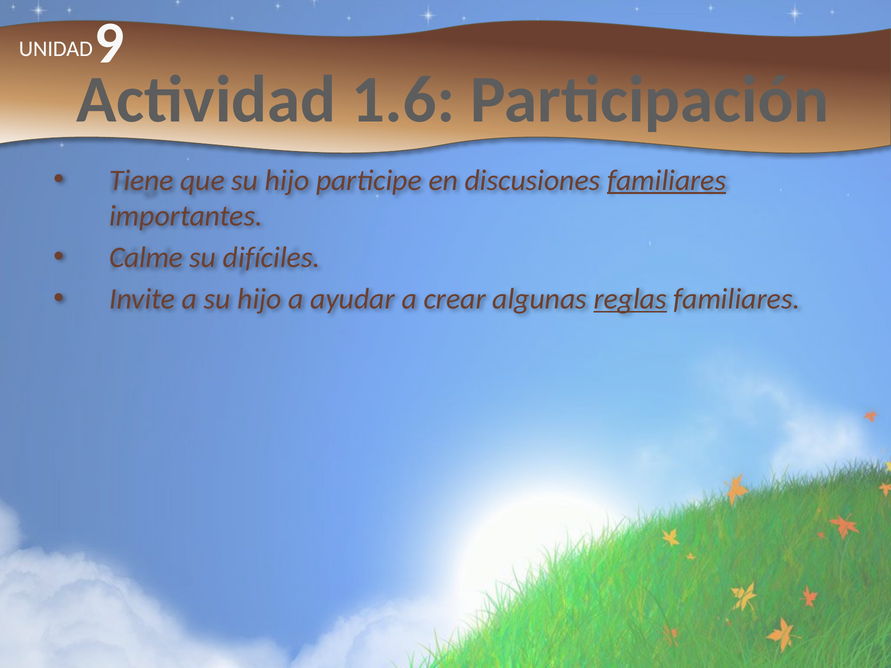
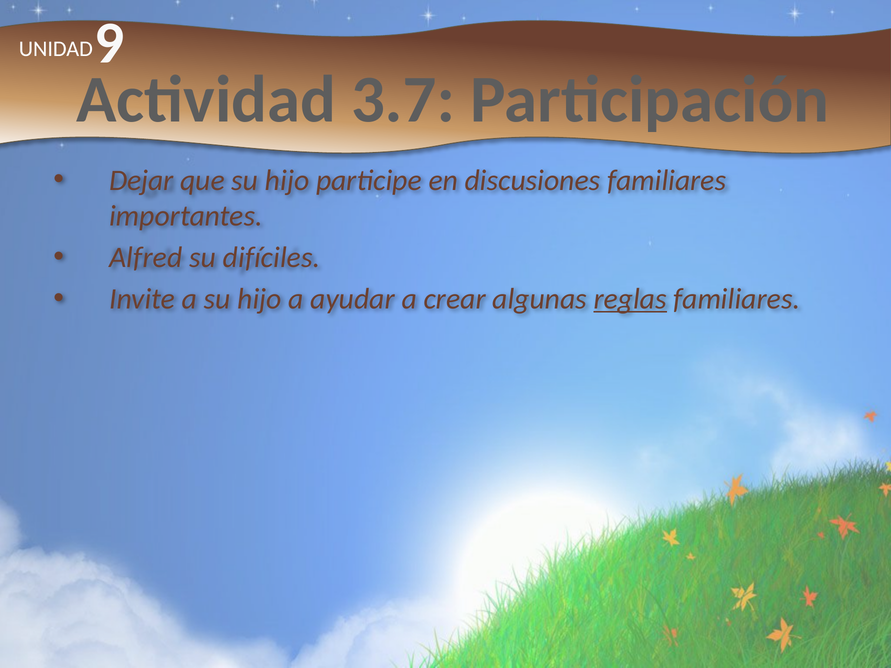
1.6: 1.6 -> 3.7
Tiene: Tiene -> Dejar
familiares at (667, 180) underline: present -> none
Calme: Calme -> Alfred
